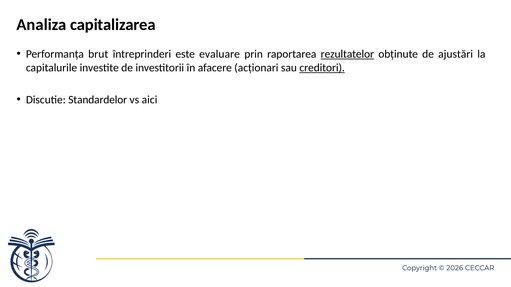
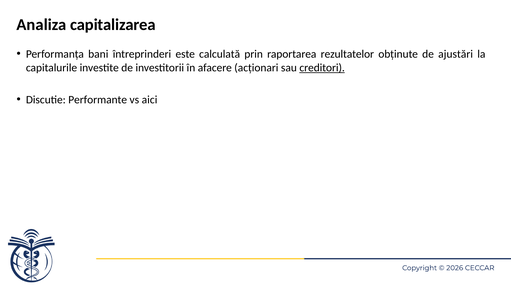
brut: brut -> bani
evaluare: evaluare -> calculată
rezultatelor underline: present -> none
Standardelor: Standardelor -> Performante
